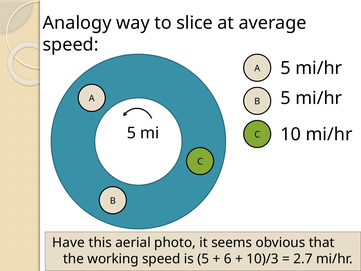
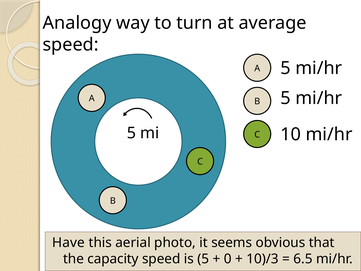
slice: slice -> turn
working: working -> capacity
6: 6 -> 0
2.7: 2.7 -> 6.5
